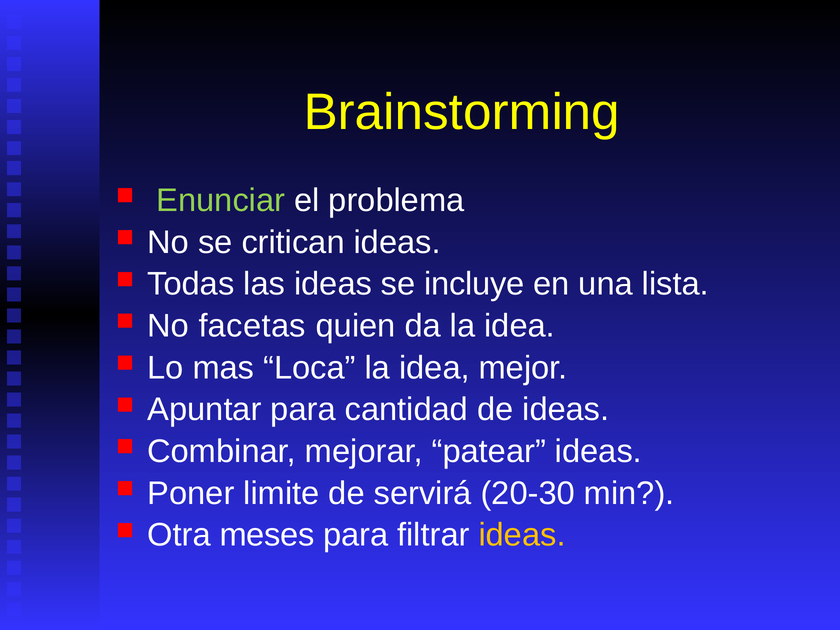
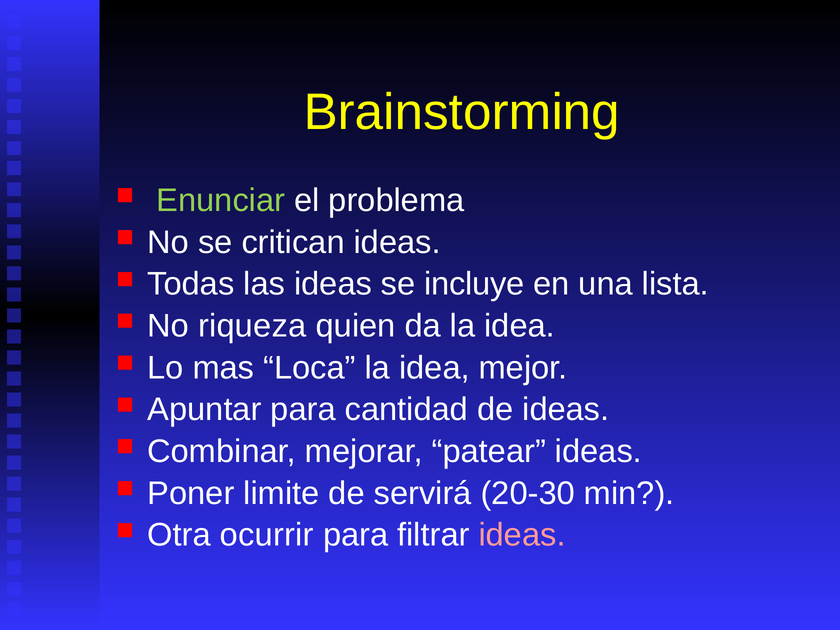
facetas: facetas -> riqueza
meses: meses -> ocurrir
ideas at (522, 535) colour: yellow -> pink
